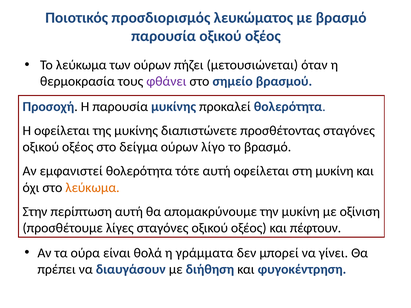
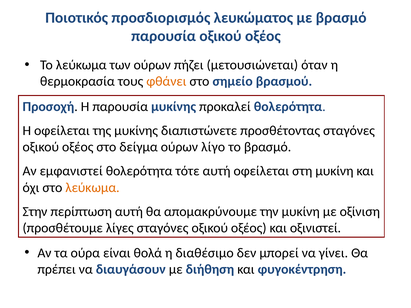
φθάνει colour: purple -> orange
πέφτουν: πέφτουν -> οξινιστεί
γράμματα: γράμματα -> διαθέσιμο
